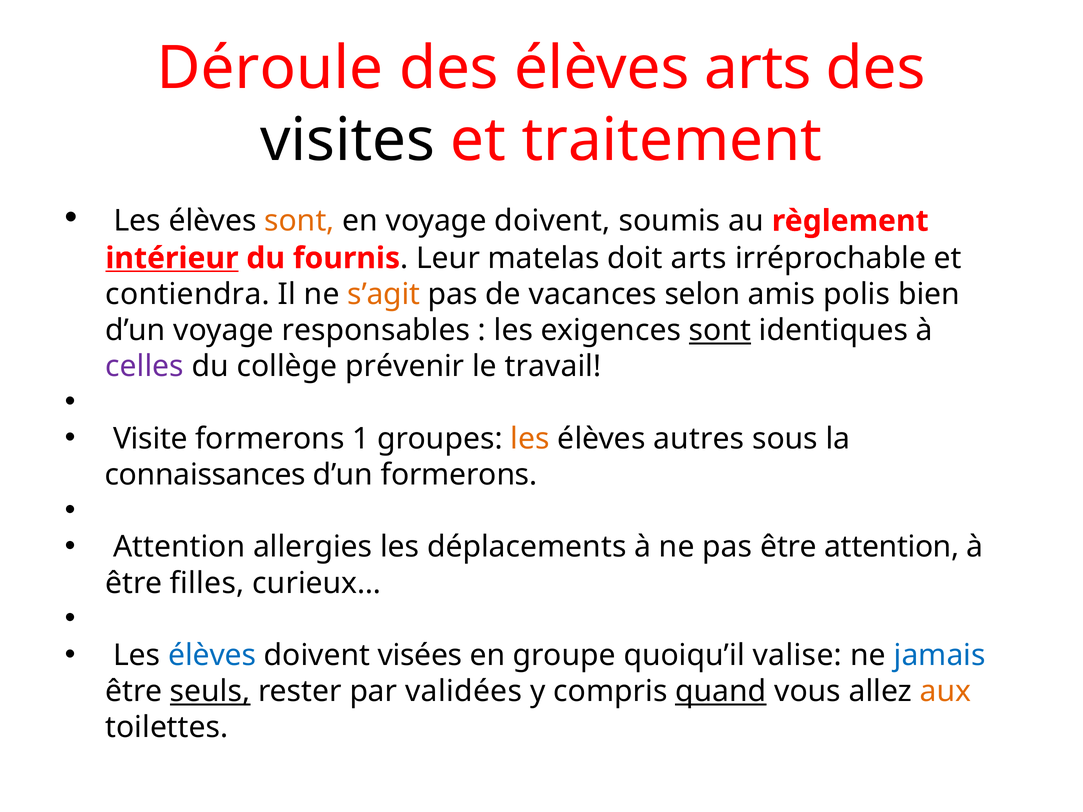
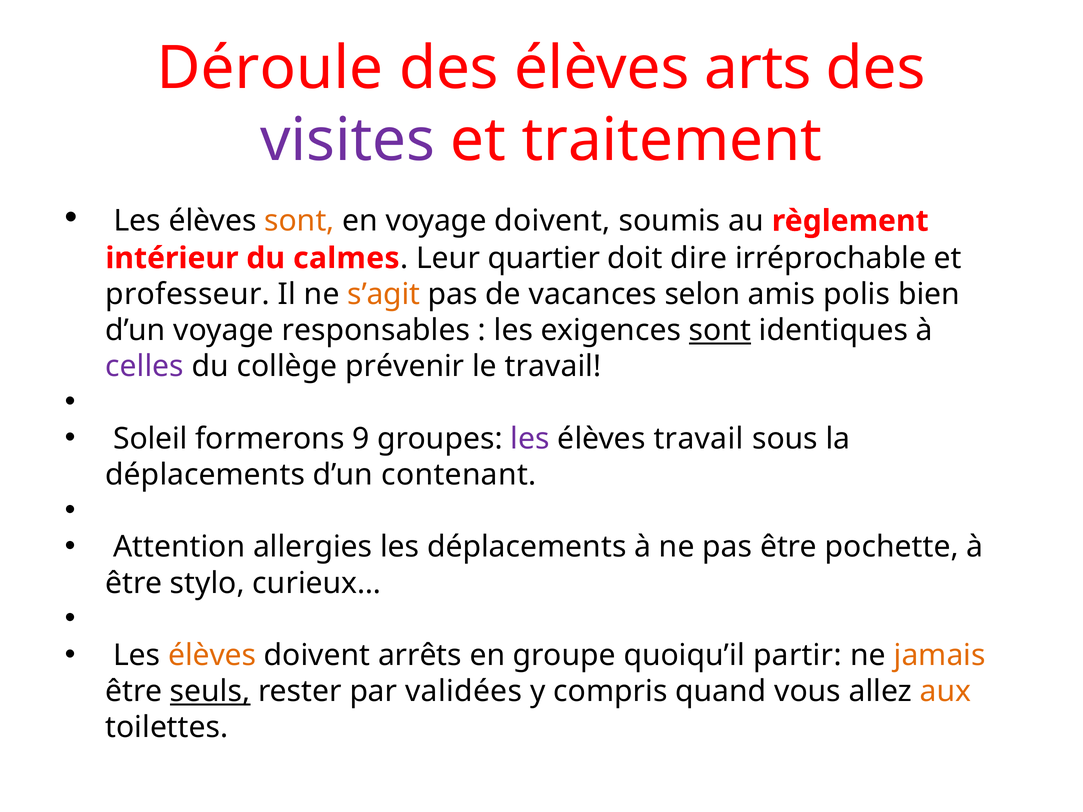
visites colour: black -> purple
intérieur underline: present -> none
fournis: fournis -> calmes
matelas: matelas -> quartier
doit arts: arts -> dire
contiendra: contiendra -> professeur
Visite: Visite -> Soleil
1: 1 -> 9
les at (530, 439) colour: orange -> purple
élèves autres: autres -> travail
connaissances at (205, 475): connaissances -> déplacements
d’un formerons: formerons -> contenant
être attention: attention -> pochette
filles: filles -> stylo
élèves at (212, 656) colour: blue -> orange
visées: visées -> arrêts
valise: valise -> partir
jamais colour: blue -> orange
quand underline: present -> none
